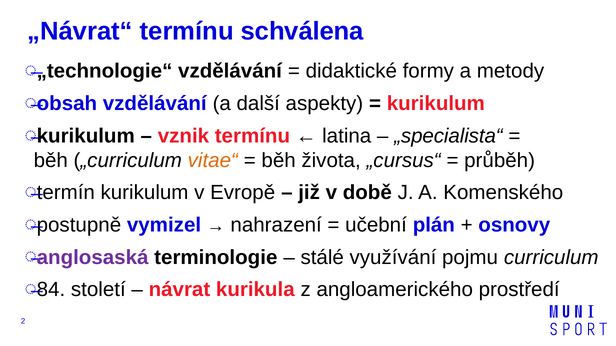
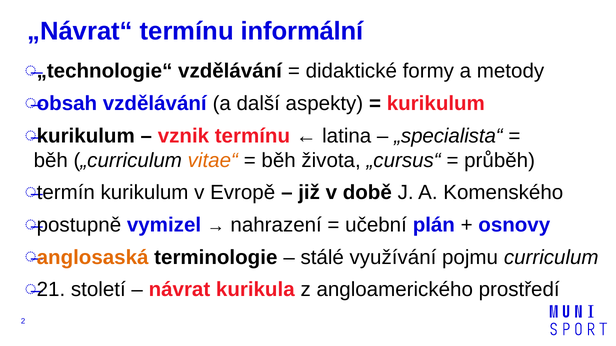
schválena: schválena -> informální
anglosaská colour: purple -> orange
84: 84 -> 21
